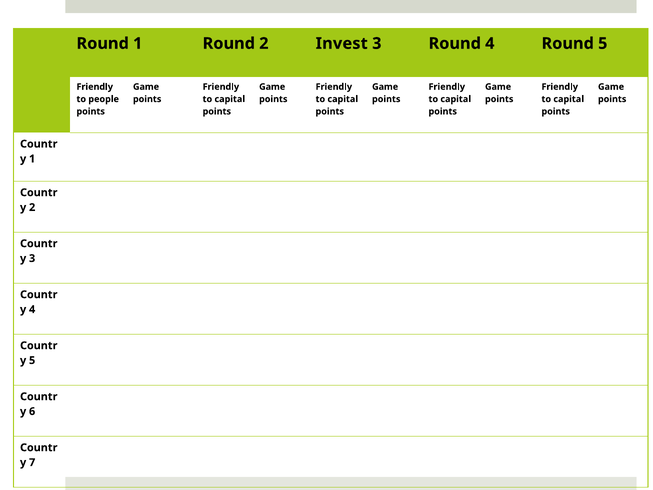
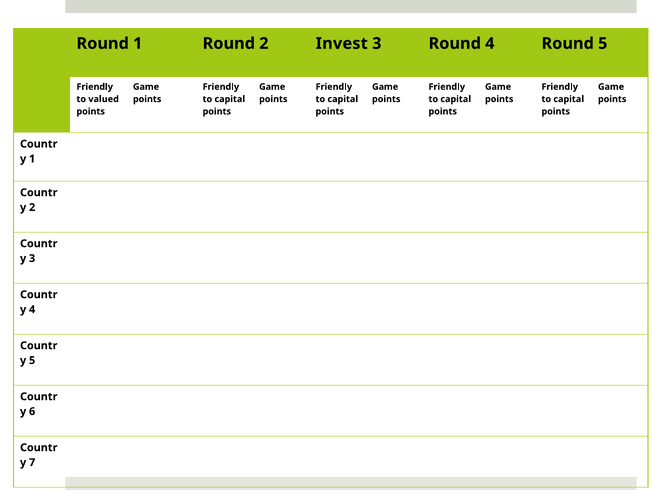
people: people -> valued
